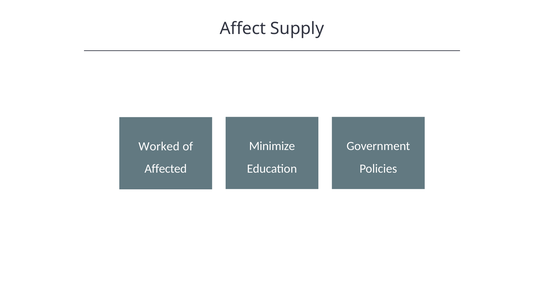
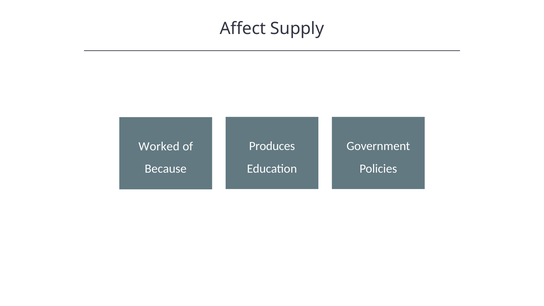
Minimize: Minimize -> Produces
Affected: Affected -> Because
